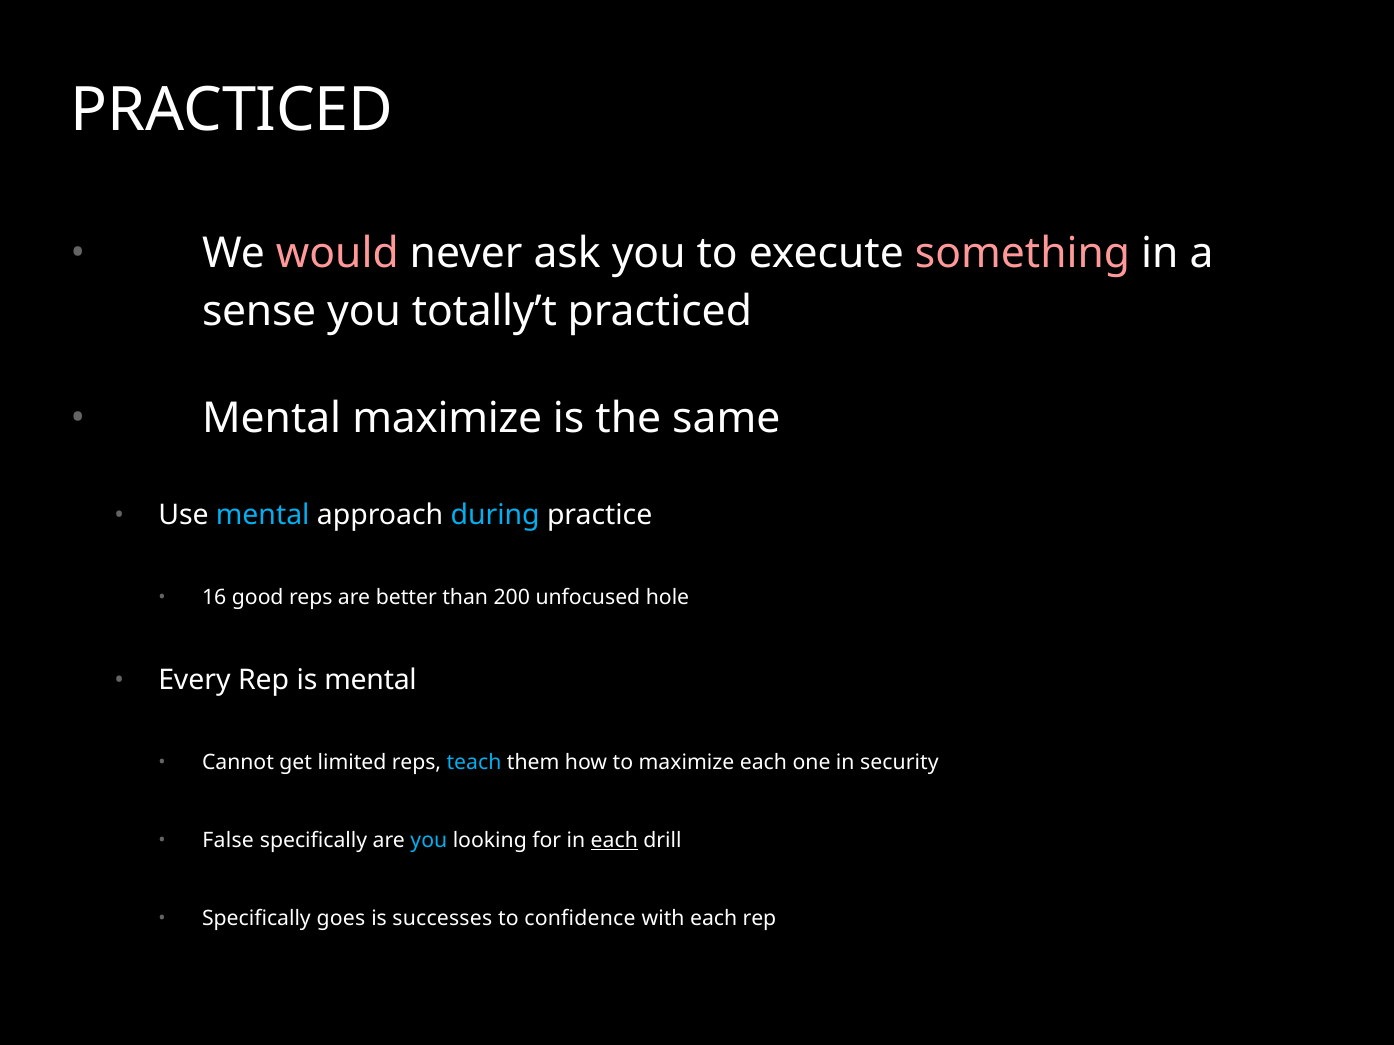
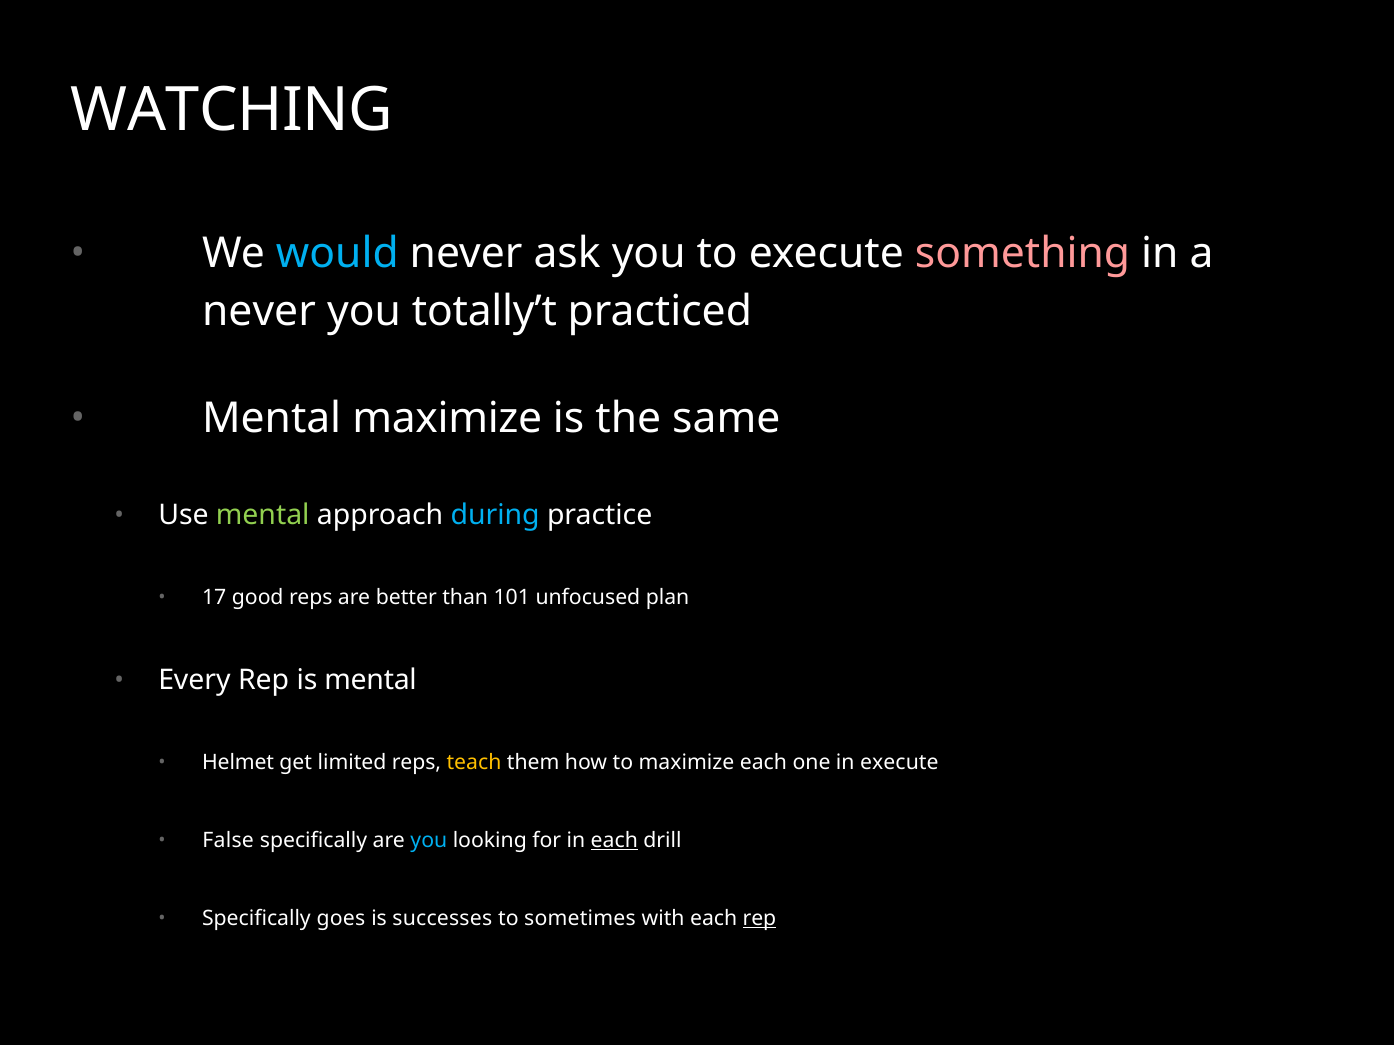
PRACTICED at (232, 111): PRACTICED -> WATCHING
would colour: pink -> light blue
sense at (259, 312): sense -> never
mental at (263, 515) colour: light blue -> light green
16: 16 -> 17
200: 200 -> 101
hole: hole -> plan
Cannot: Cannot -> Helmet
teach colour: light blue -> yellow
in security: security -> execute
confidence: confidence -> sometimes
rep at (759, 919) underline: none -> present
